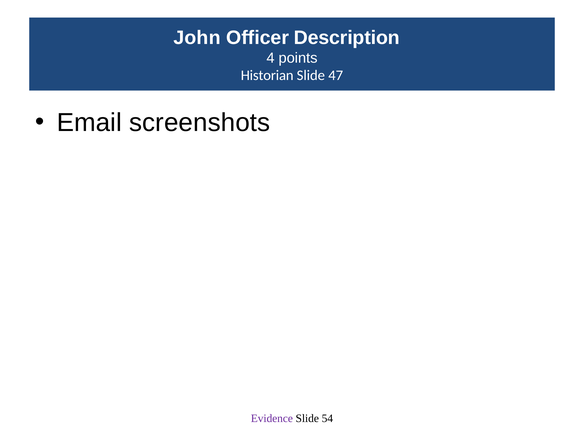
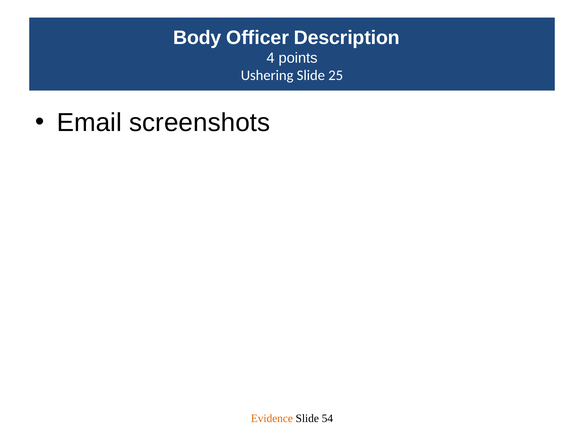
John: John -> Body
Historian: Historian -> Ushering
47: 47 -> 25
Evidence colour: purple -> orange
